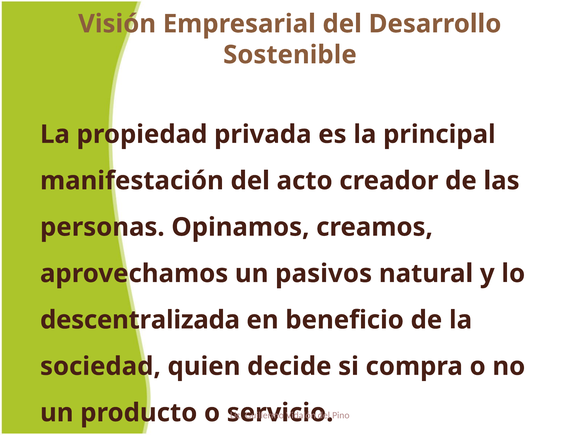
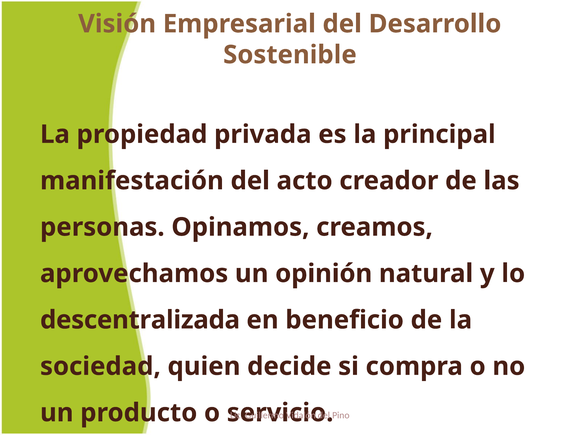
pasivos: pasivos -> opinión
